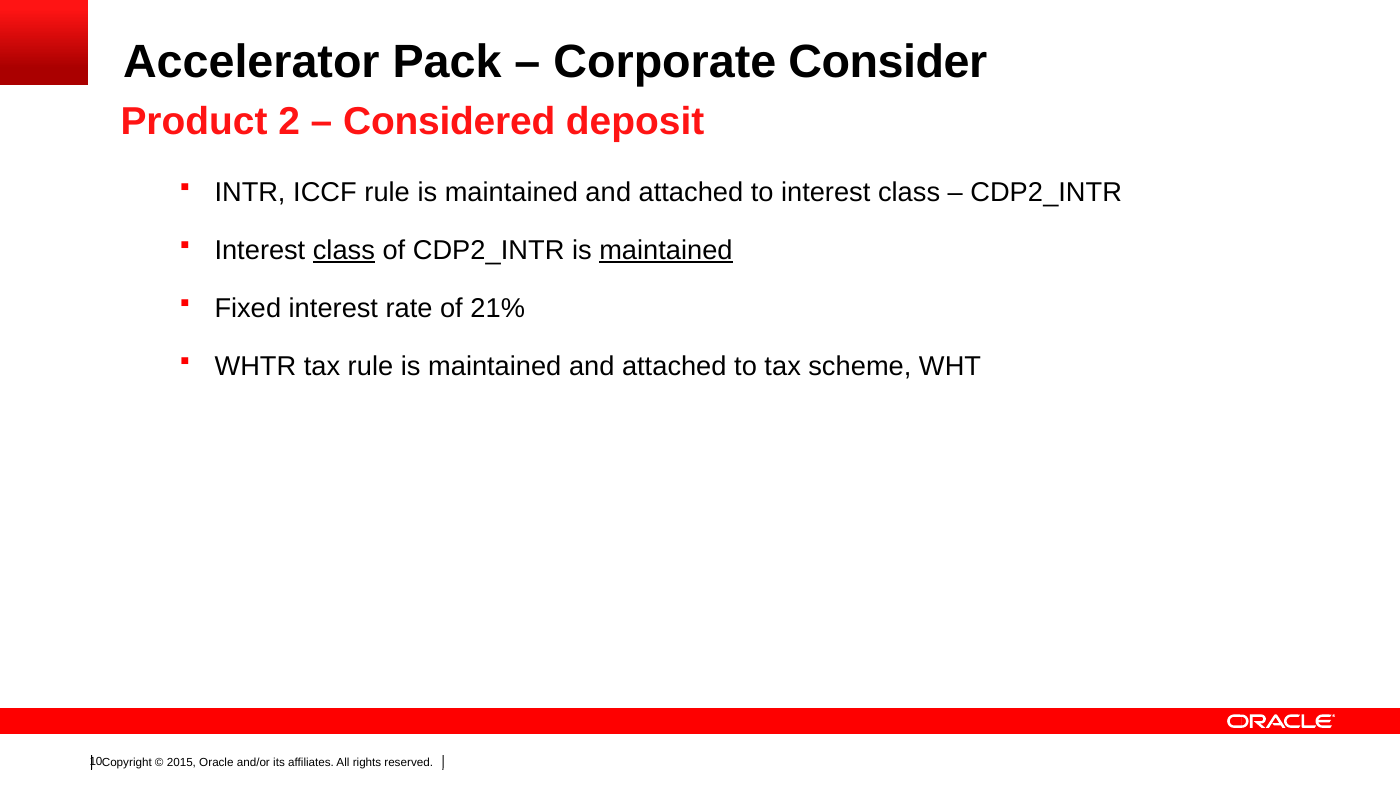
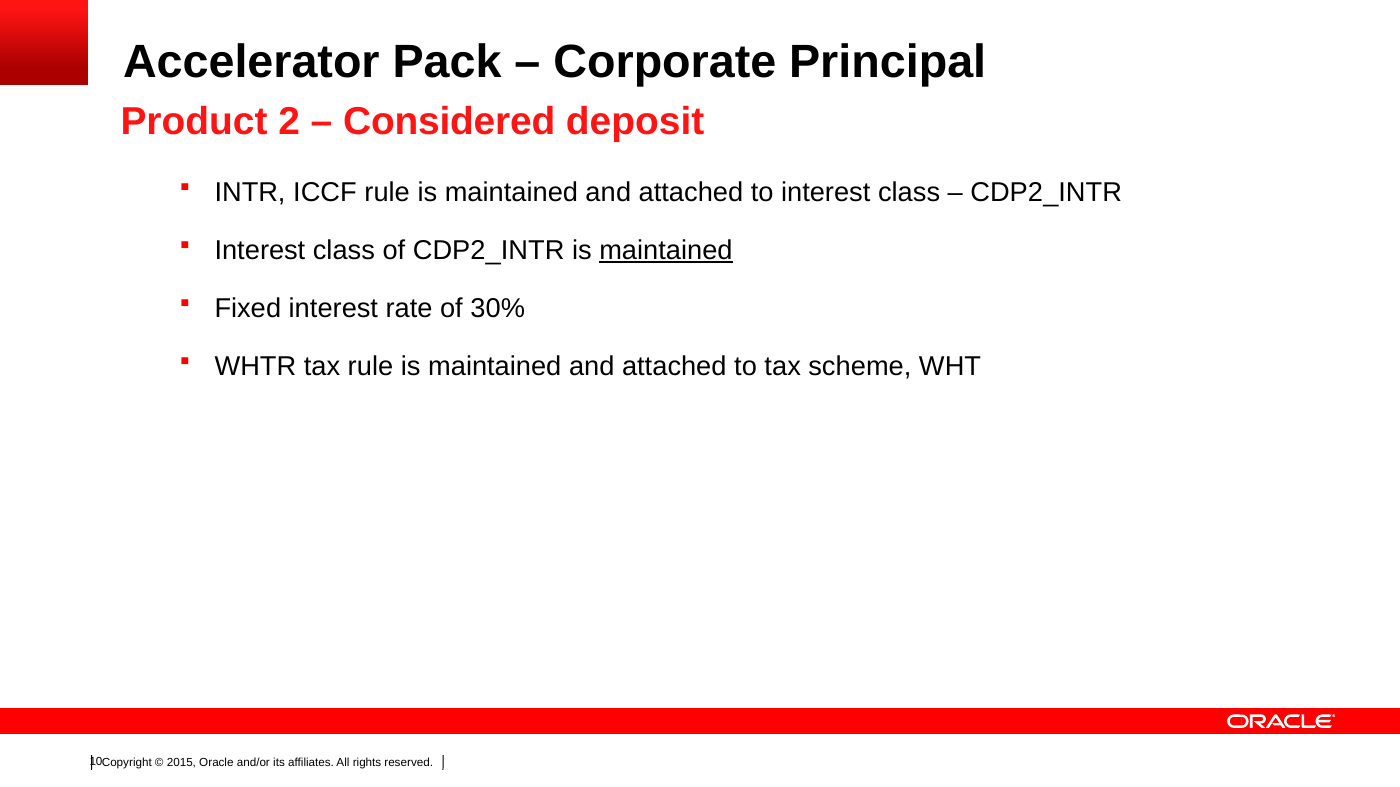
Consider: Consider -> Principal
class at (344, 251) underline: present -> none
21%: 21% -> 30%
